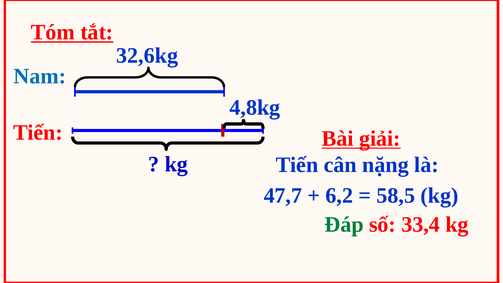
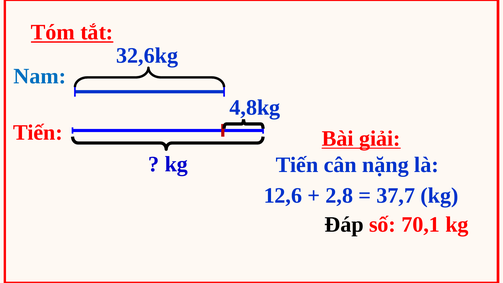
47,7: 47,7 -> 12,6
6,2: 6,2 -> 2,8
58,5: 58,5 -> 37,7
Đáp colour: green -> black
33,4: 33,4 -> 70,1
